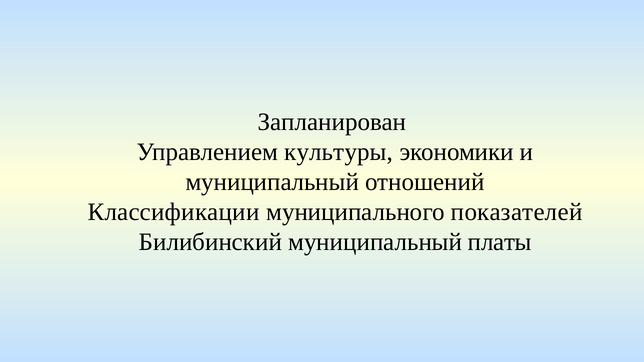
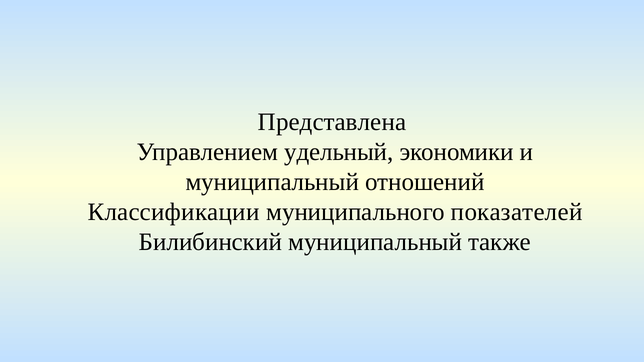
Запланирован: Запланирован -> Представлена
культуры: культуры -> удельный
платы: платы -> также
